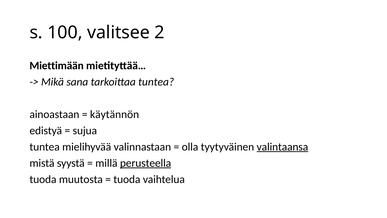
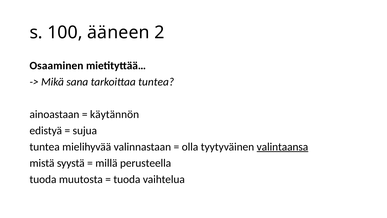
valitsee: valitsee -> ääneen
Miettimään: Miettimään -> Osaaminen
perusteella underline: present -> none
